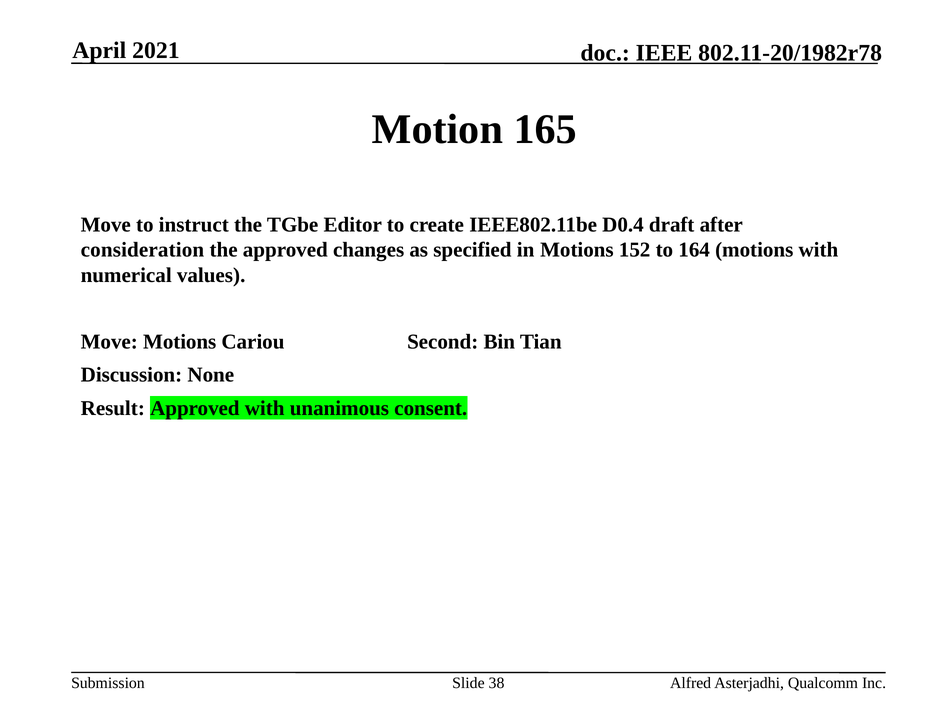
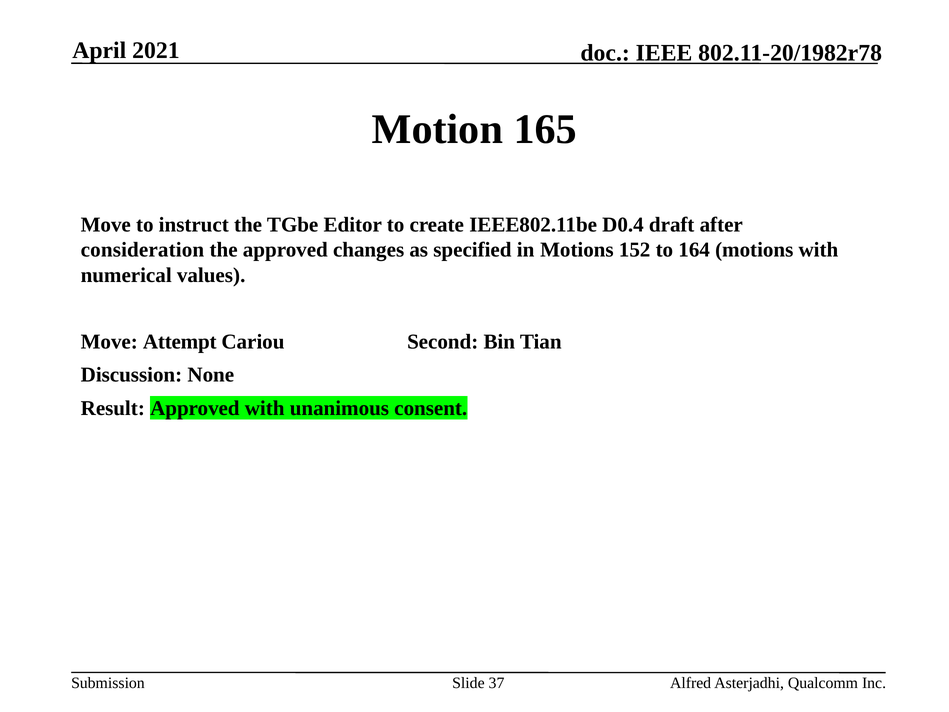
Move Motions: Motions -> Attempt
38: 38 -> 37
